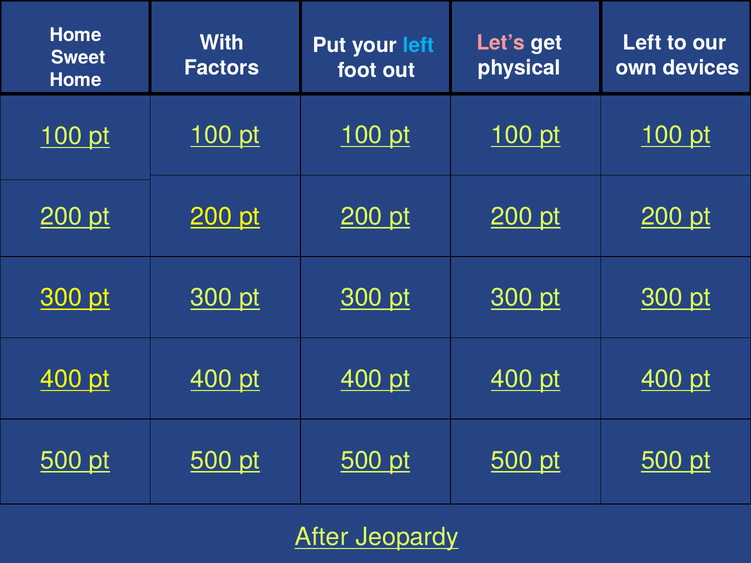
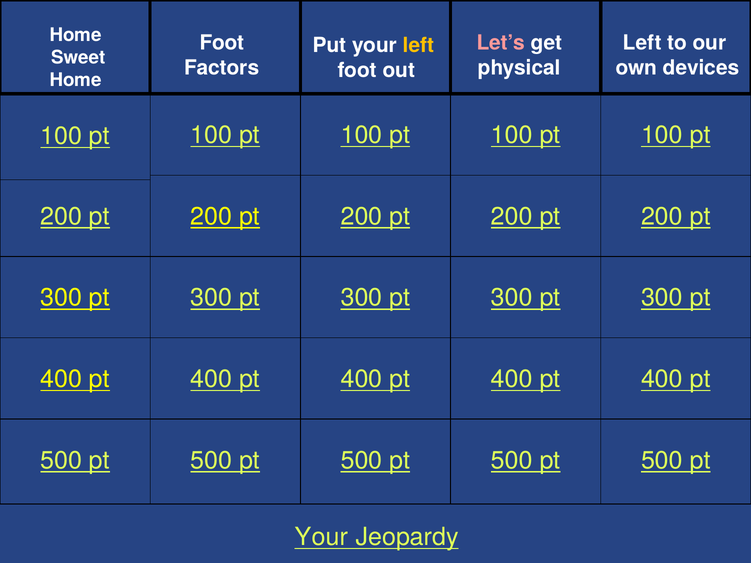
With at (222, 43): With -> Foot
left at (419, 45) colour: light blue -> yellow
After at (322, 537): After -> Your
